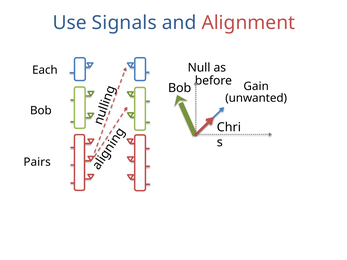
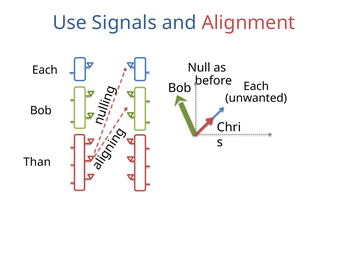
Gain at (256, 87): Gain -> Each
Pairs: Pairs -> Than
